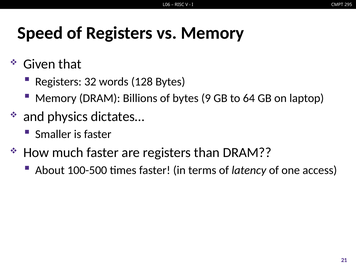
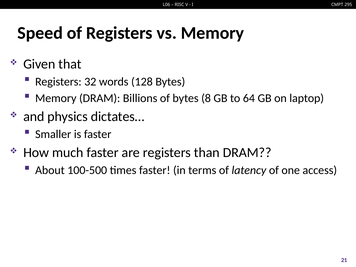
9: 9 -> 8
